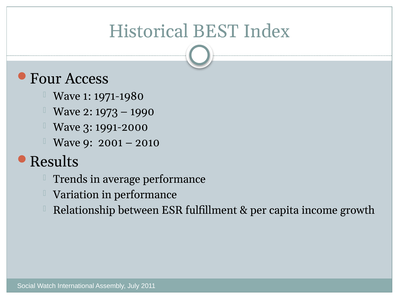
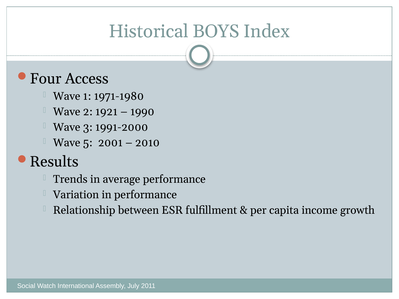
BEST: BEST -> BOYS
1973: 1973 -> 1921
9: 9 -> 5
